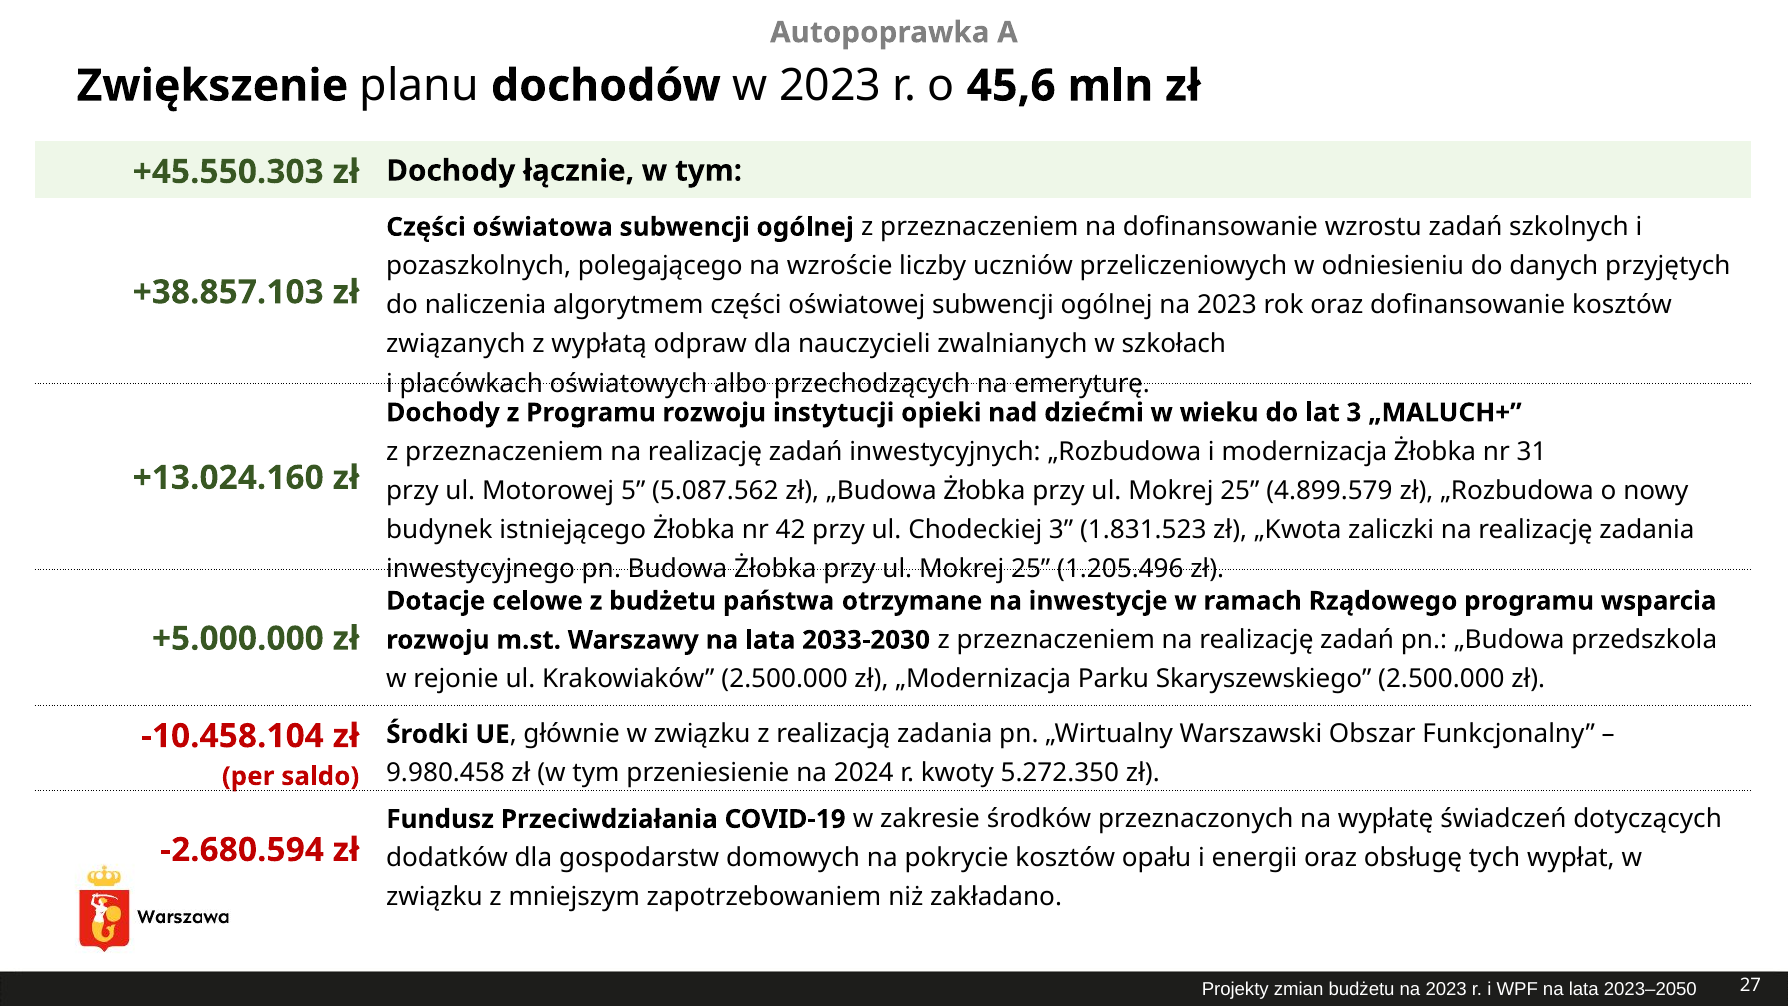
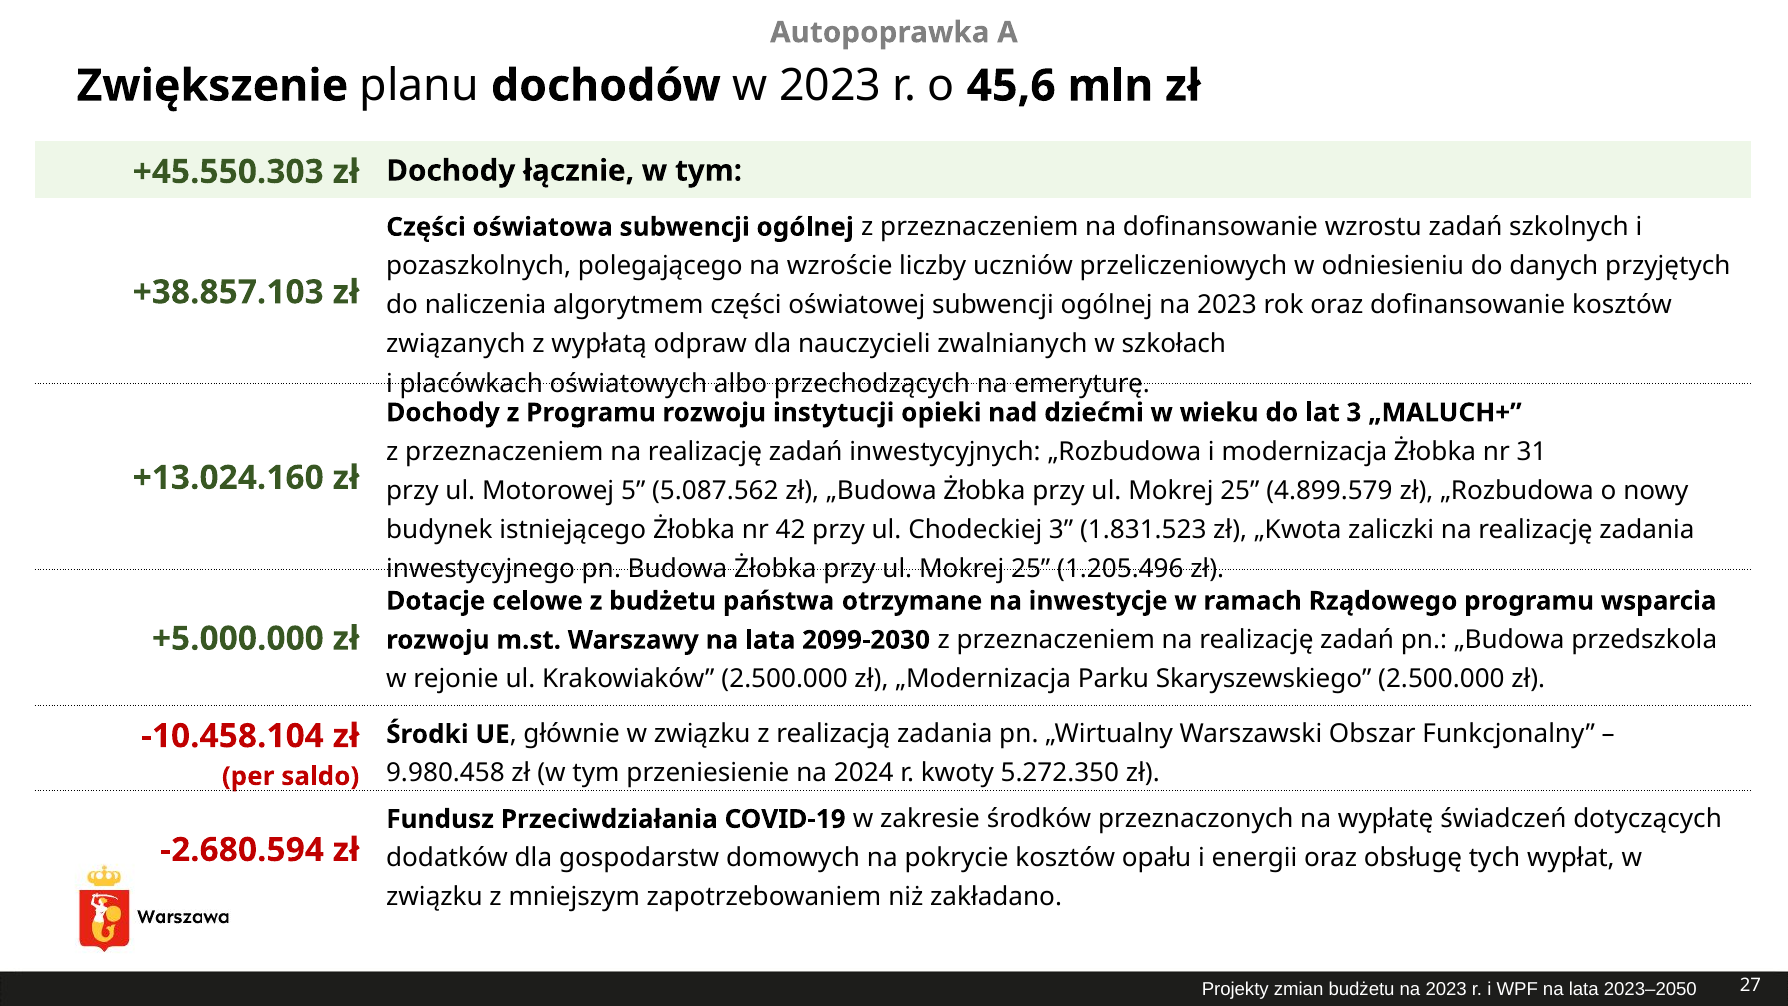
2033-2030: 2033-2030 -> 2099-2030
